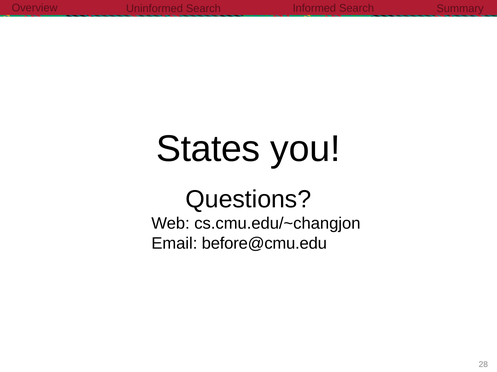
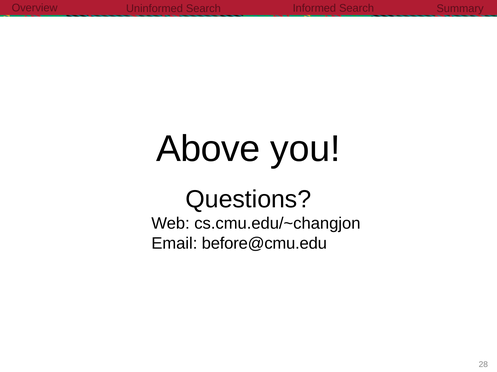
States: States -> Above
